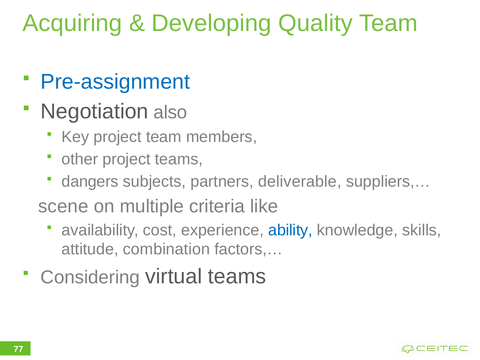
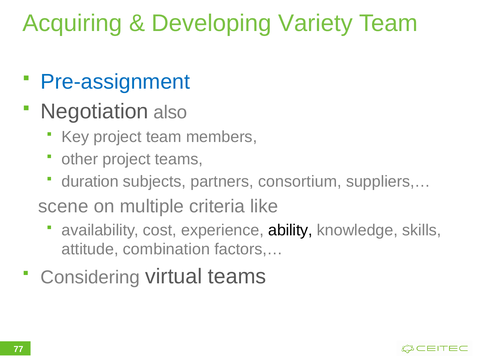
Quality: Quality -> Variety
dangers: dangers -> duration
deliverable: deliverable -> consortium
ability colour: blue -> black
